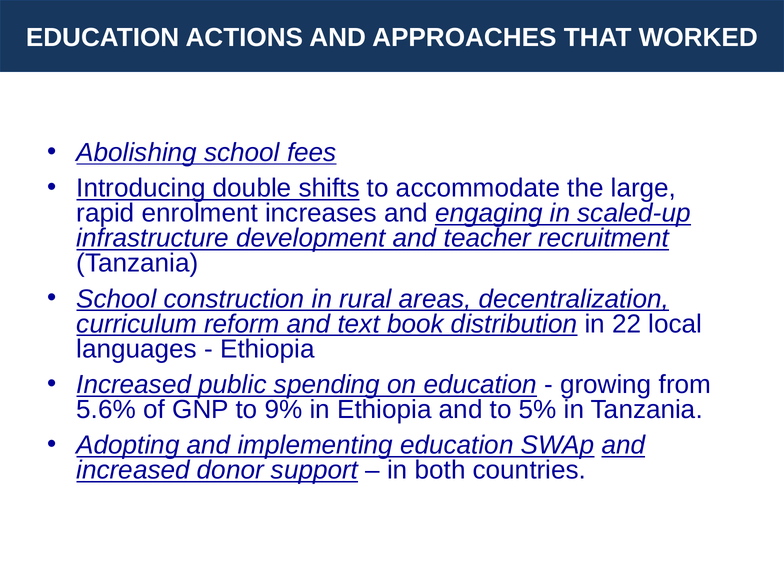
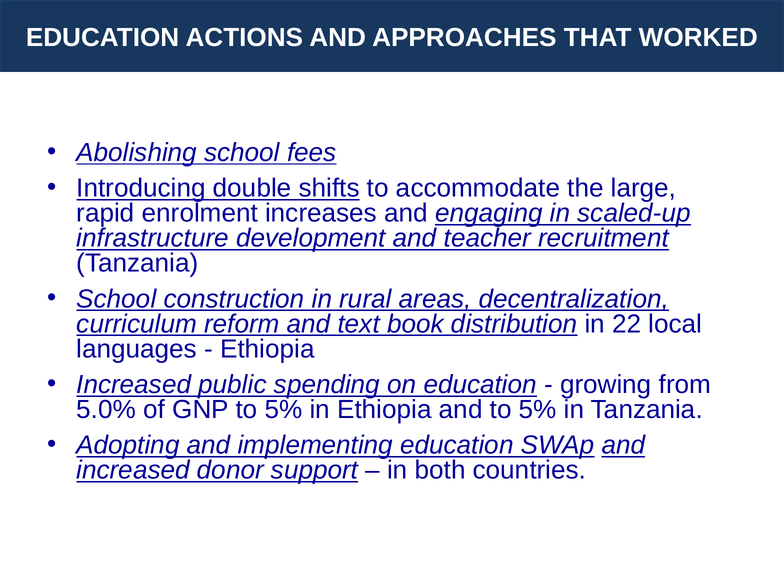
5.6%: 5.6% -> 5.0%
GNP to 9%: 9% -> 5%
